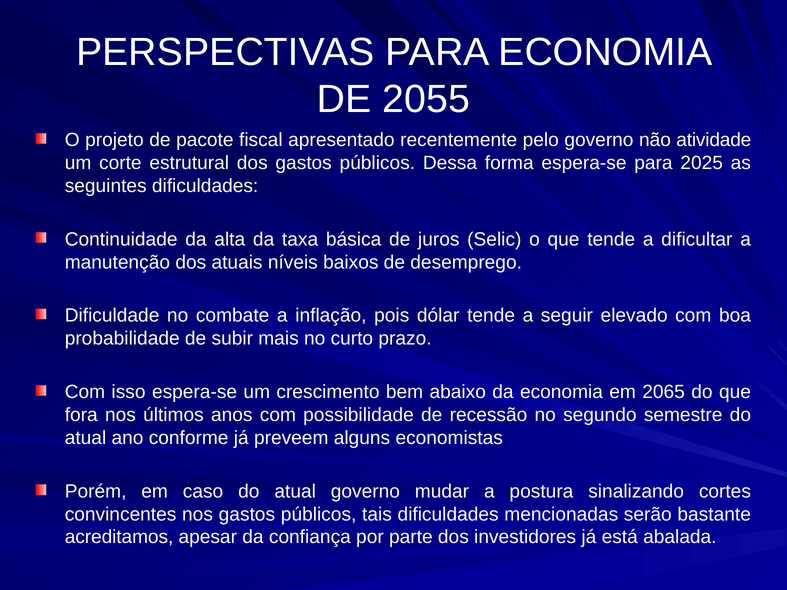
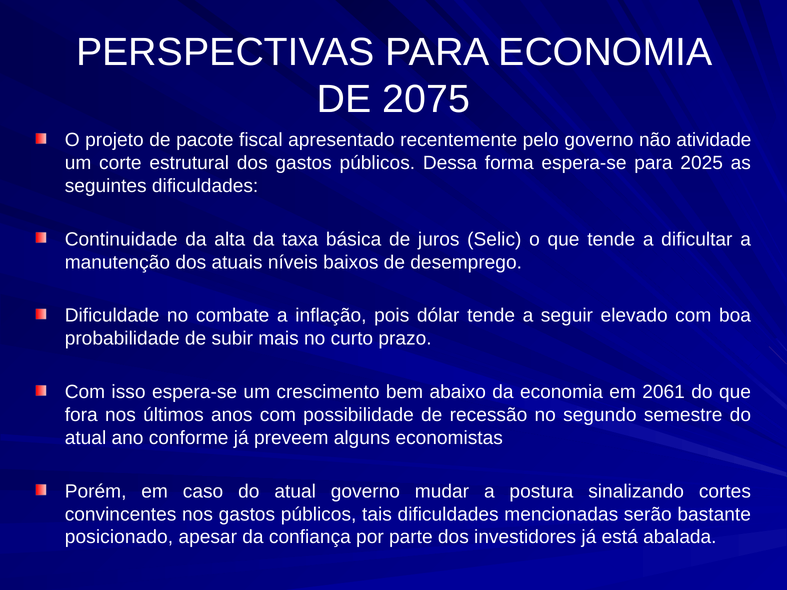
2055: 2055 -> 2075
2065: 2065 -> 2061
acreditamos: acreditamos -> posicionado
